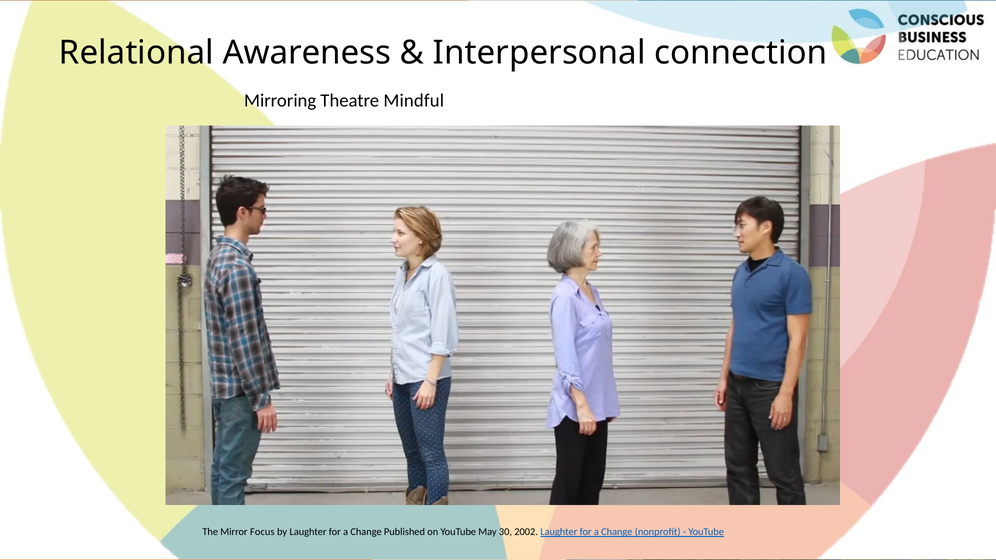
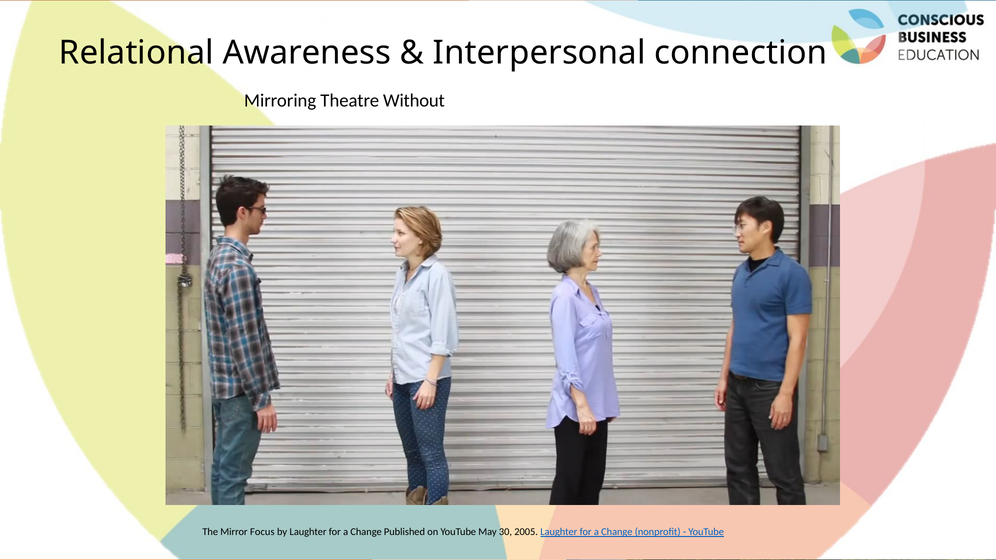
Mindful: Mindful -> Without
2002: 2002 -> 2005
